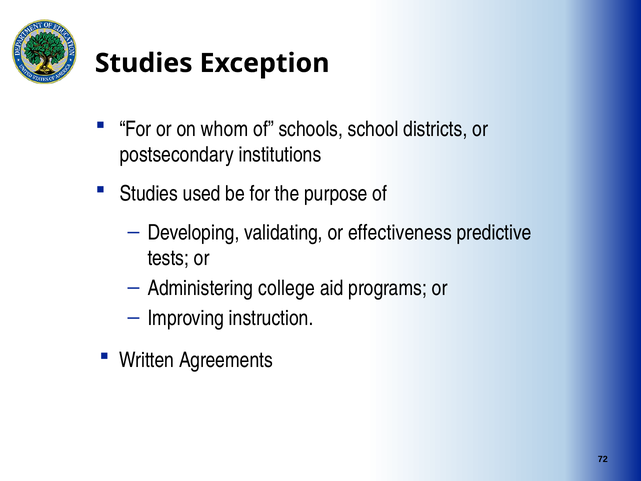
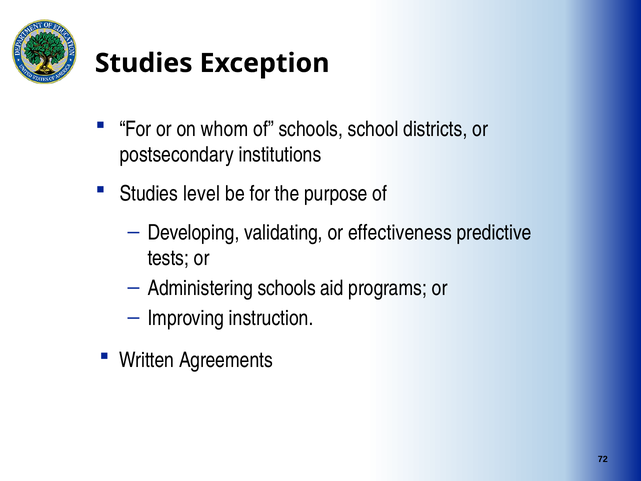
used: used -> level
Administering college: college -> schools
